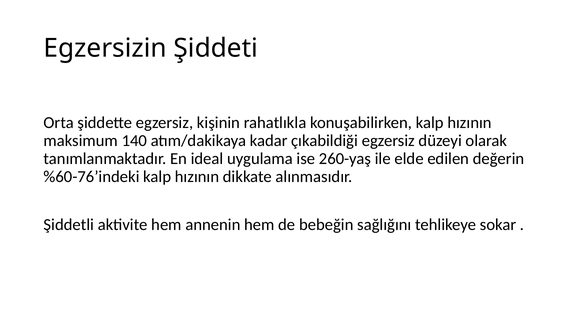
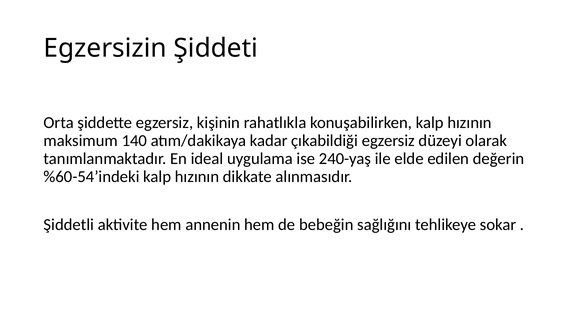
260-yaş: 260-yaş -> 240-yaş
%60-76’indeki: %60-76’indeki -> %60-54’indeki
